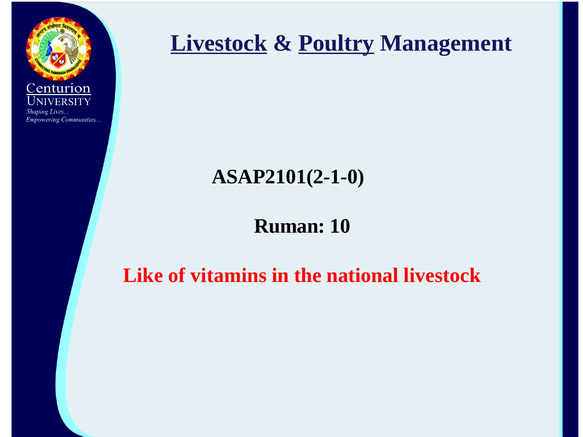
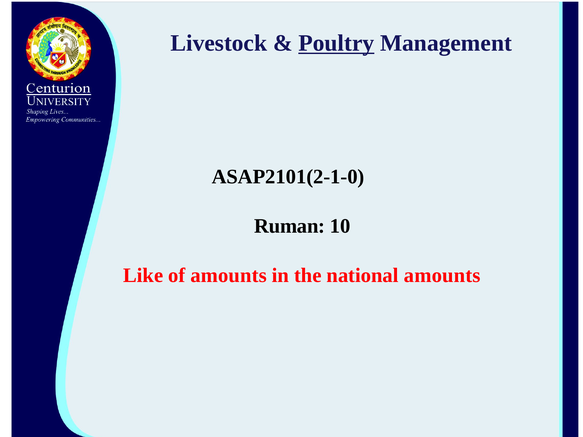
Livestock at (219, 43) underline: present -> none
of vitamins: vitamins -> amounts
national livestock: livestock -> amounts
